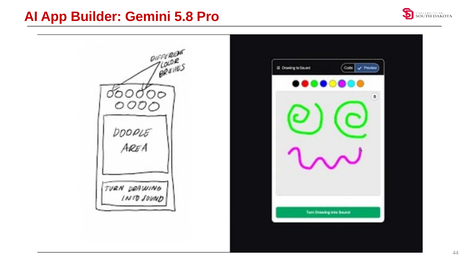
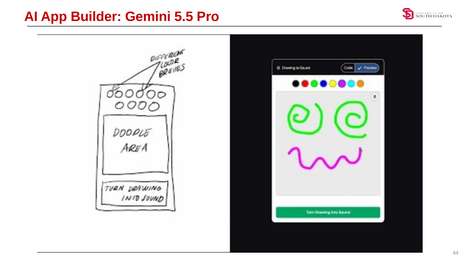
5.8: 5.8 -> 5.5
